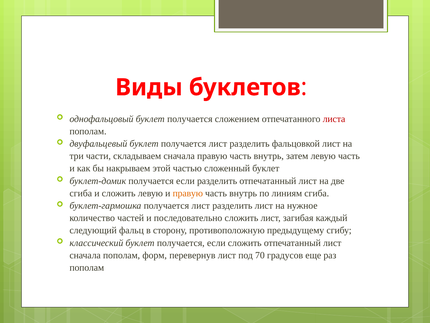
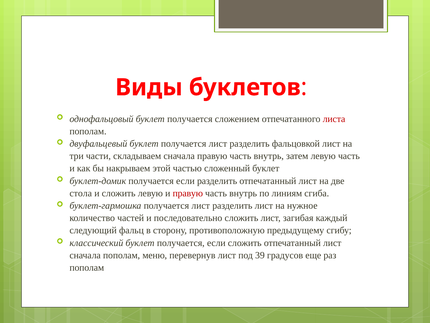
сгиба at (81, 193): сгиба -> стола
правую at (188, 193) colour: orange -> red
форм: форм -> меню
70: 70 -> 39
